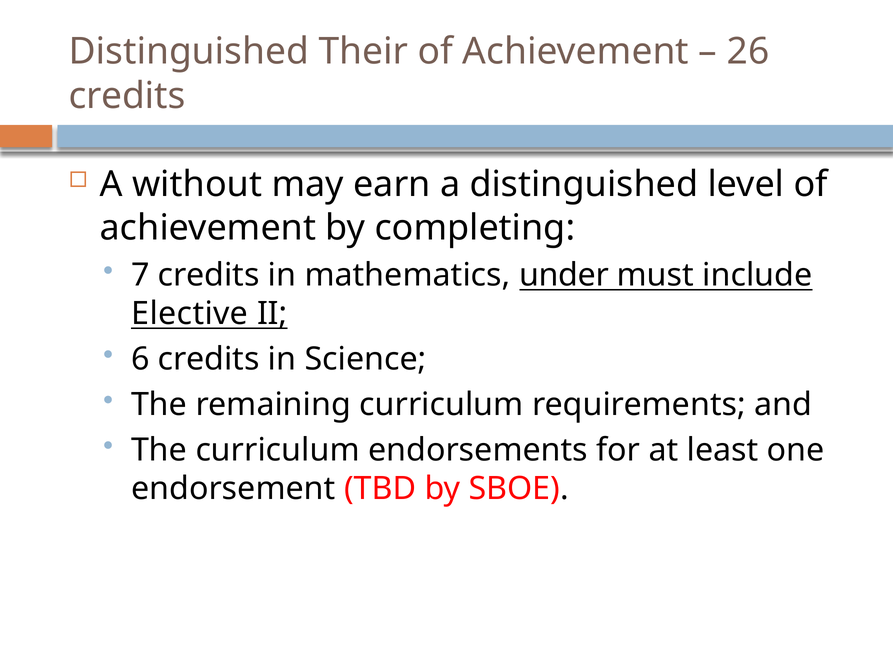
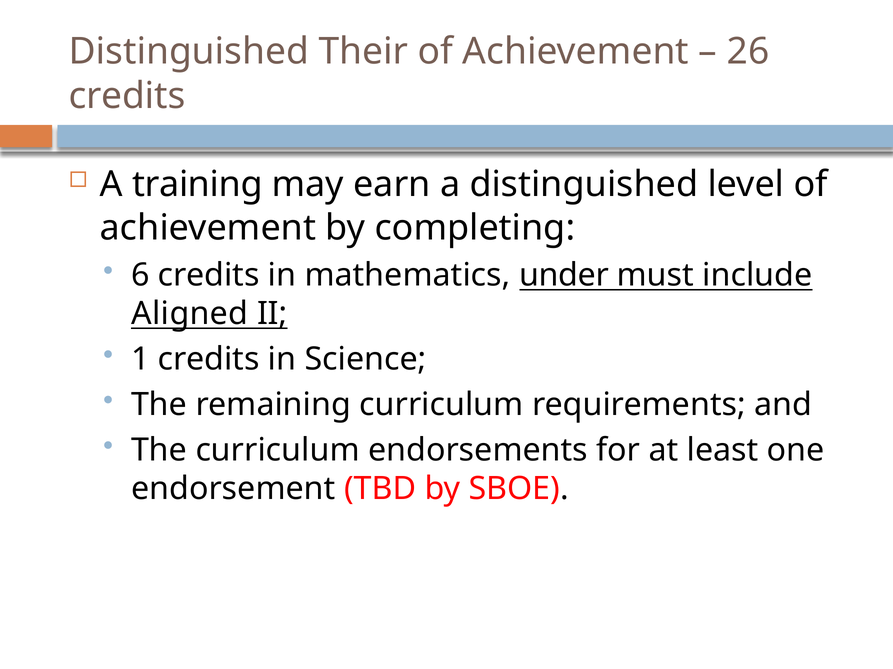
without: without -> training
7: 7 -> 6
Elective: Elective -> Aligned
6: 6 -> 1
